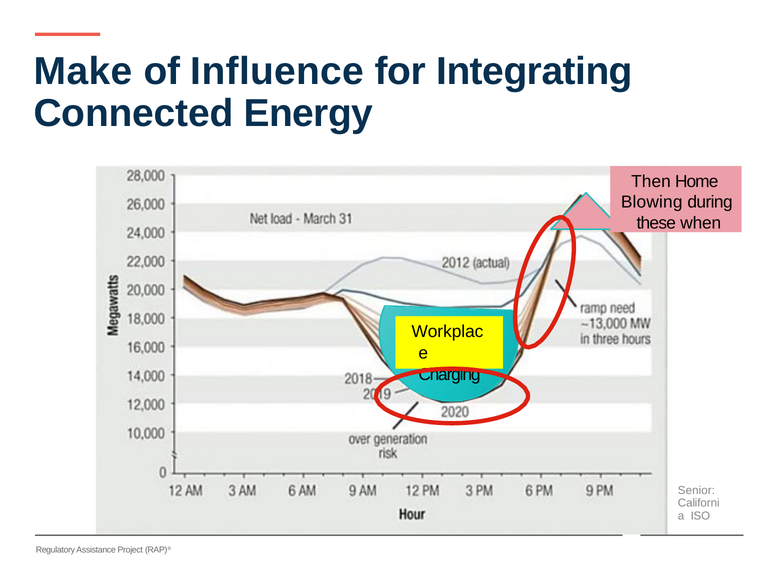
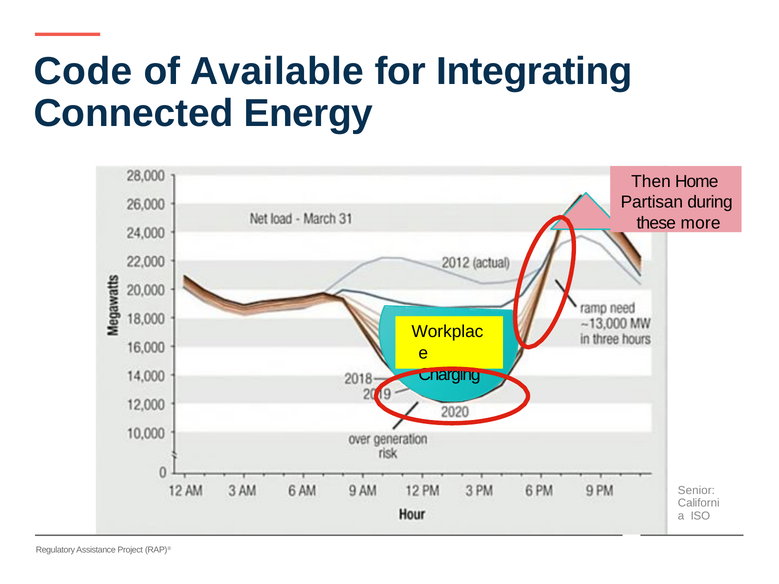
Make: Make -> Code
Influence: Influence -> Available
Blowing: Blowing -> Partisan
when: when -> more
